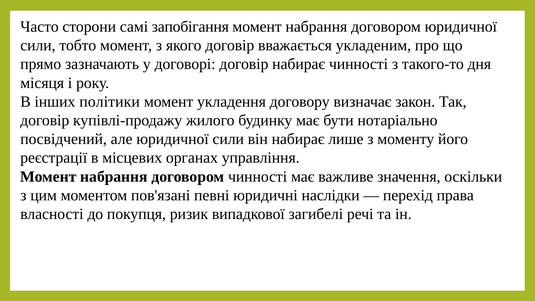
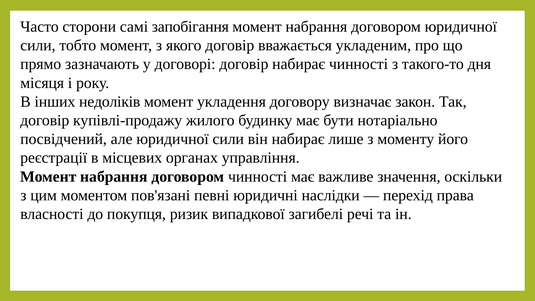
політики: політики -> недоліків
